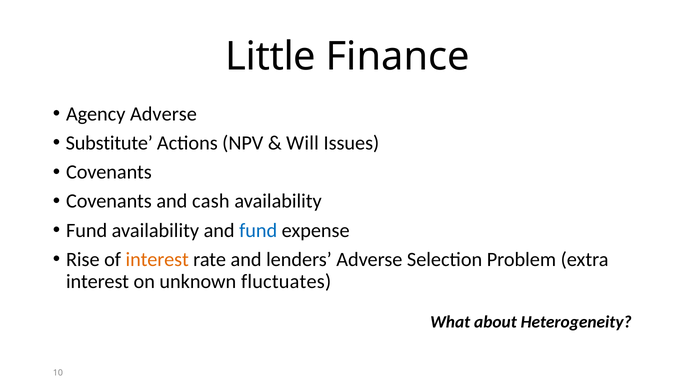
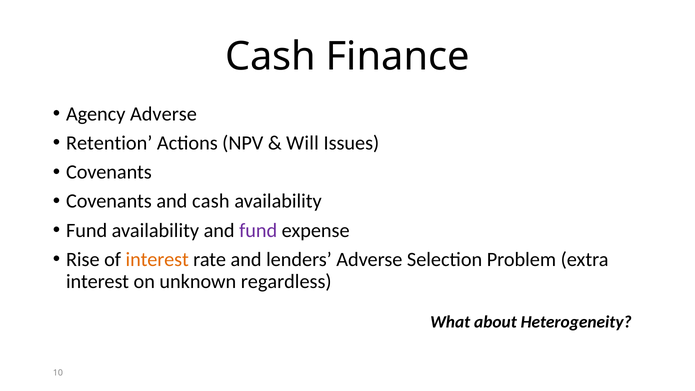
Little at (271, 57): Little -> Cash
Substitute: Substitute -> Retention
fund at (258, 230) colour: blue -> purple
fluctuates: fluctuates -> regardless
